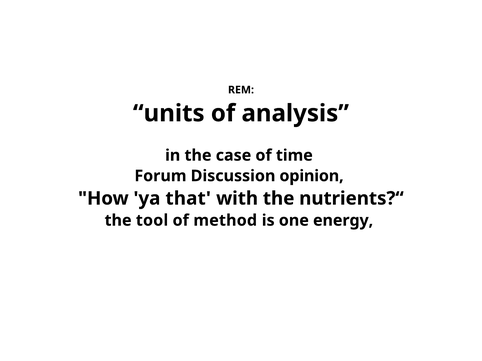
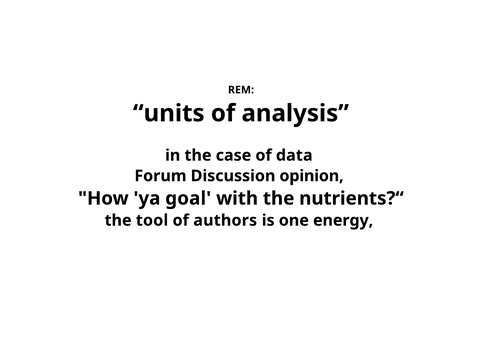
time: time -> data
ya that: that -> goal
method: method -> authors
